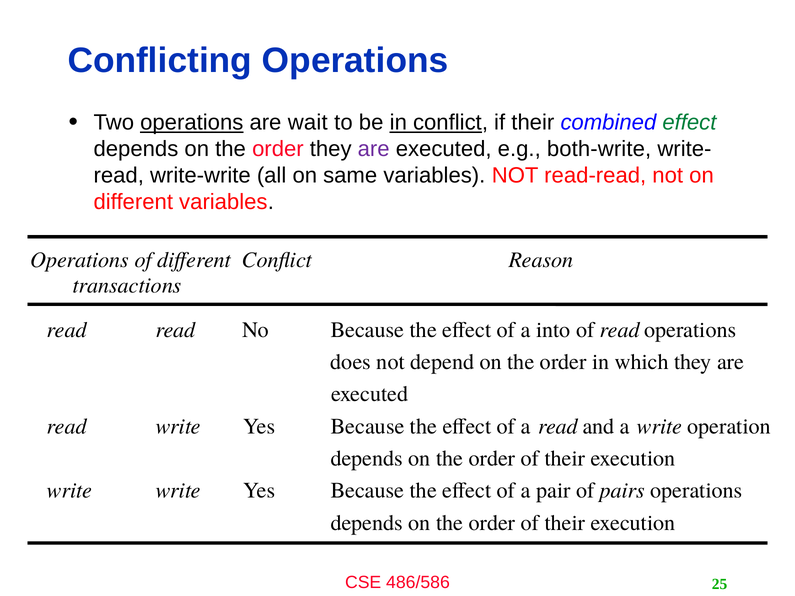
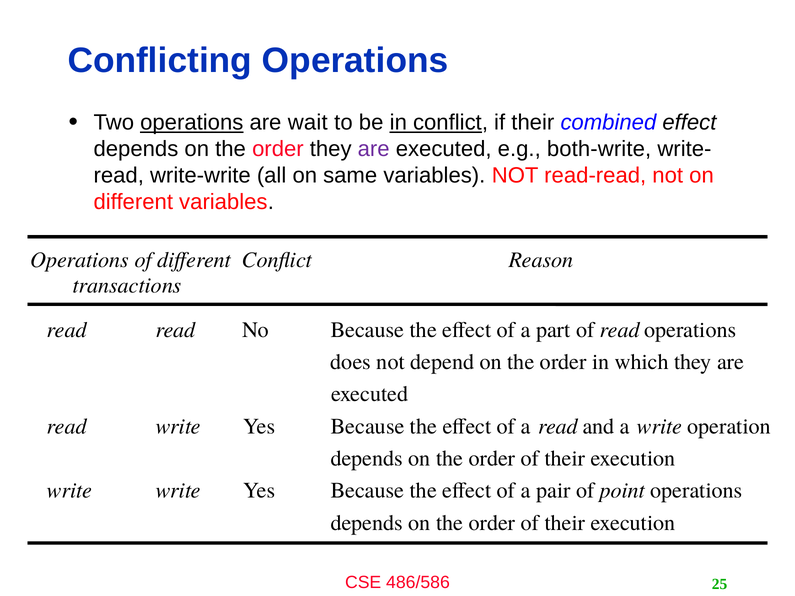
effect at (689, 123) colour: green -> black
into: into -> part
pairs: pairs -> point
